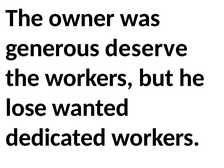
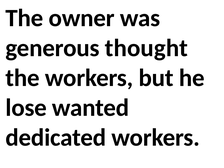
deserve: deserve -> thought
